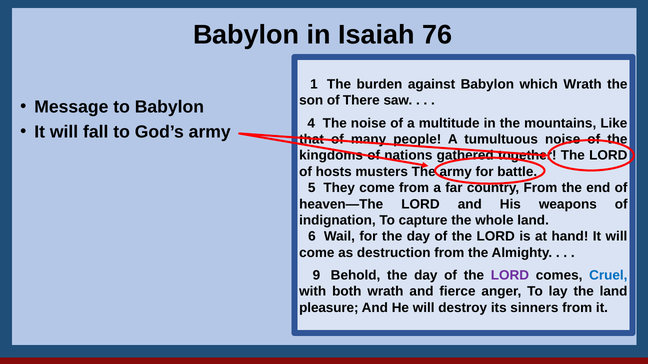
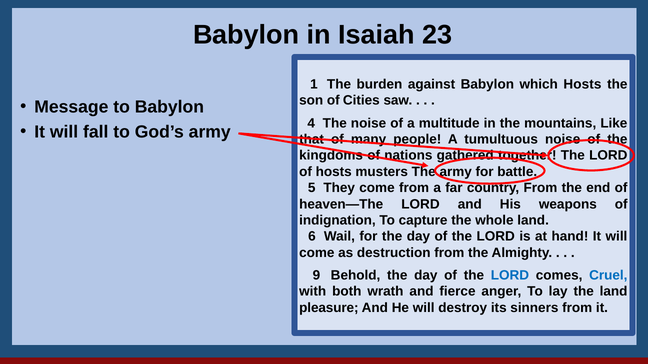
76: 76 -> 23
which Wrath: Wrath -> Hosts
There: There -> Cities
LORD at (510, 276) colour: purple -> blue
